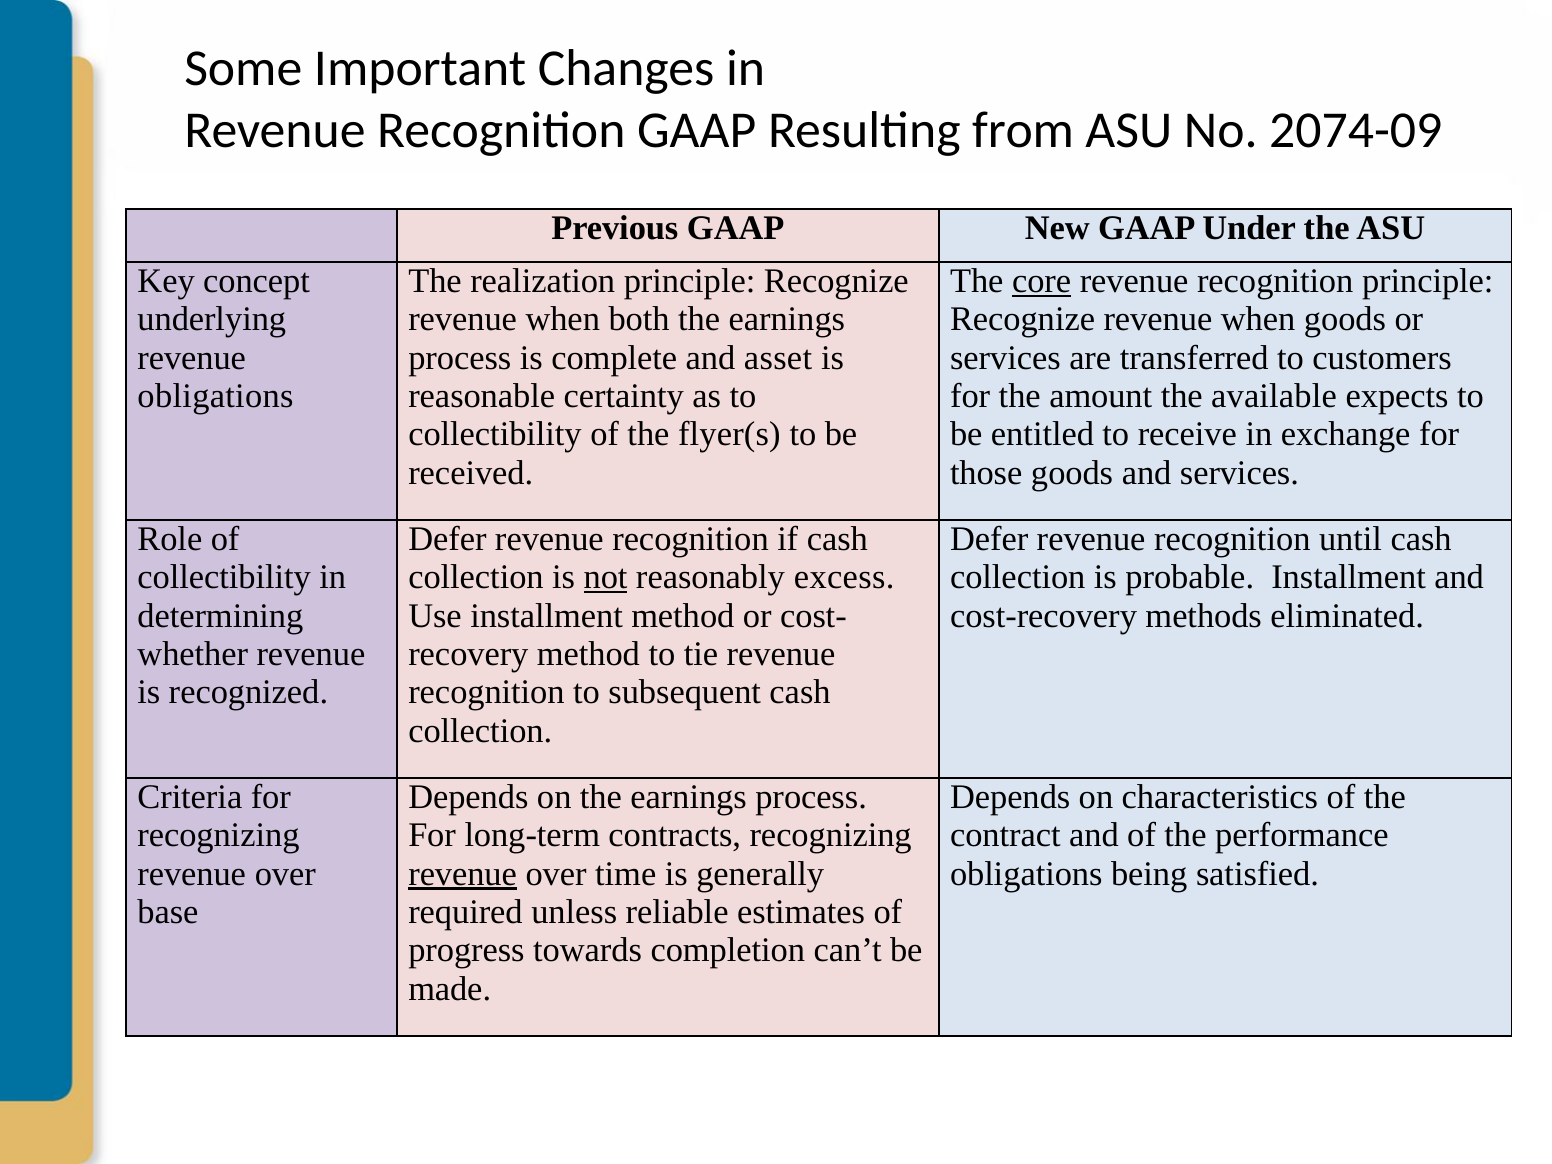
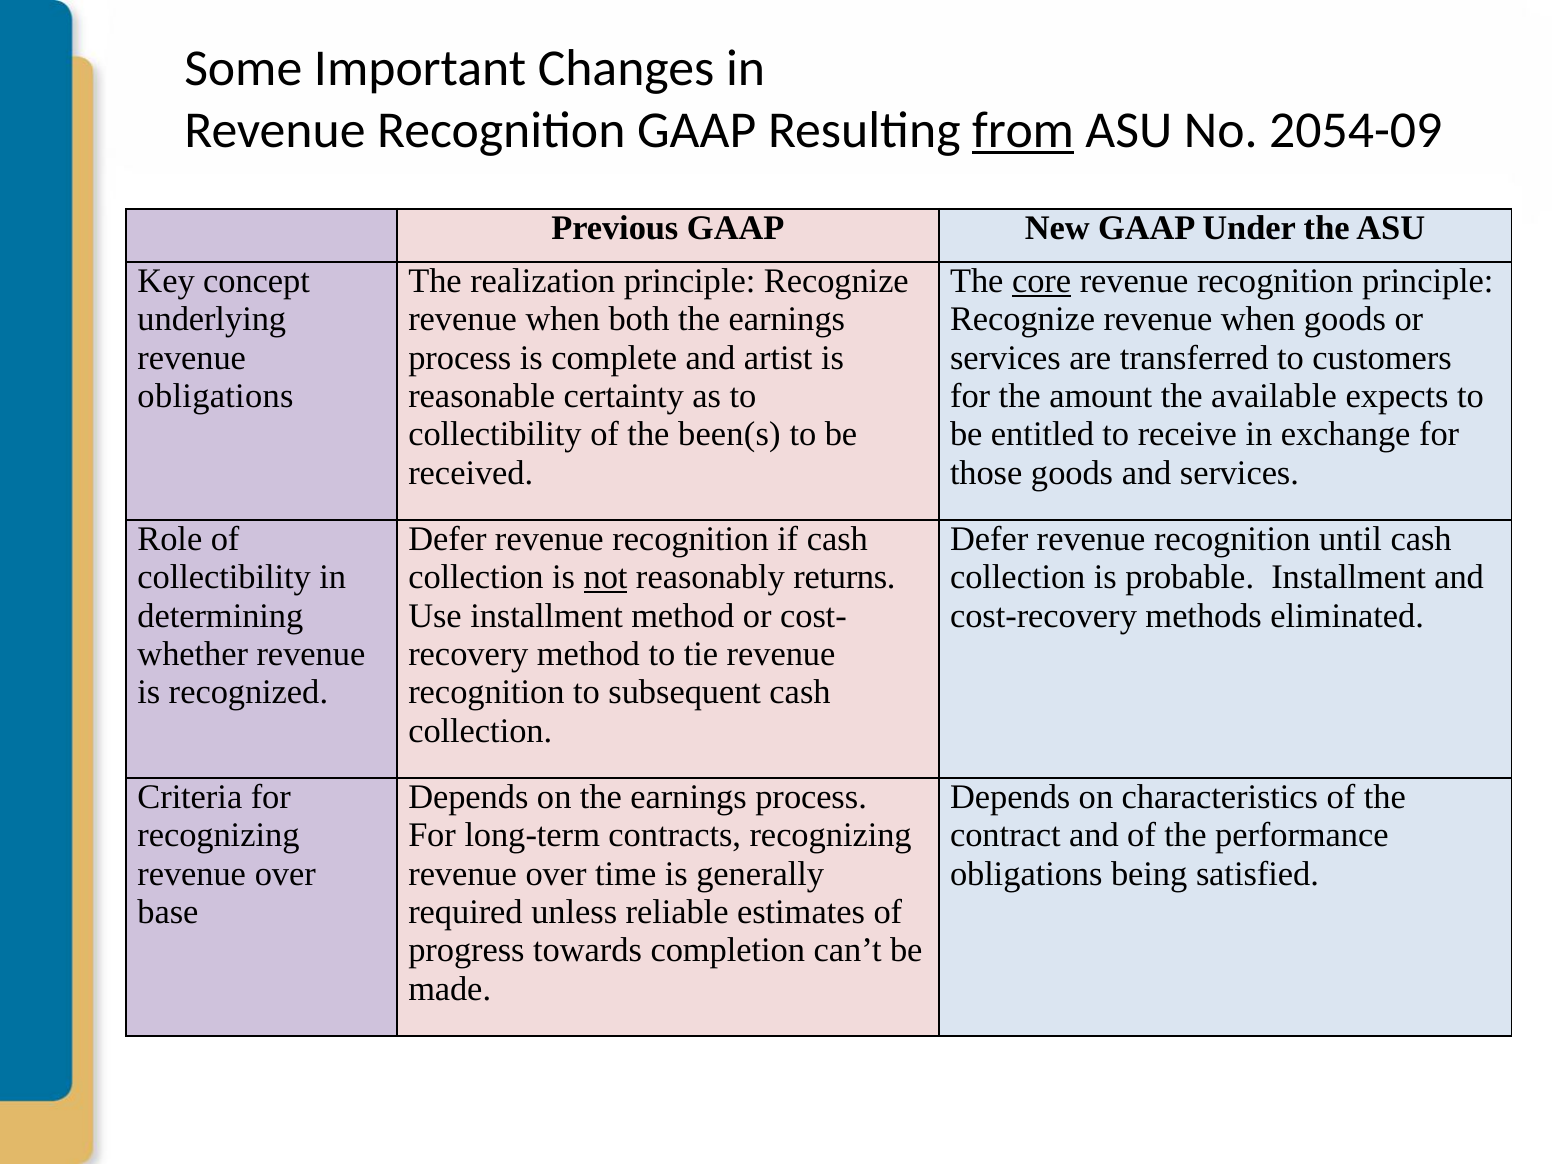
from underline: none -> present
2074-09: 2074-09 -> 2054-09
asset: asset -> artist
flyer(s: flyer(s -> been(s
excess: excess -> returns
revenue at (463, 874) underline: present -> none
